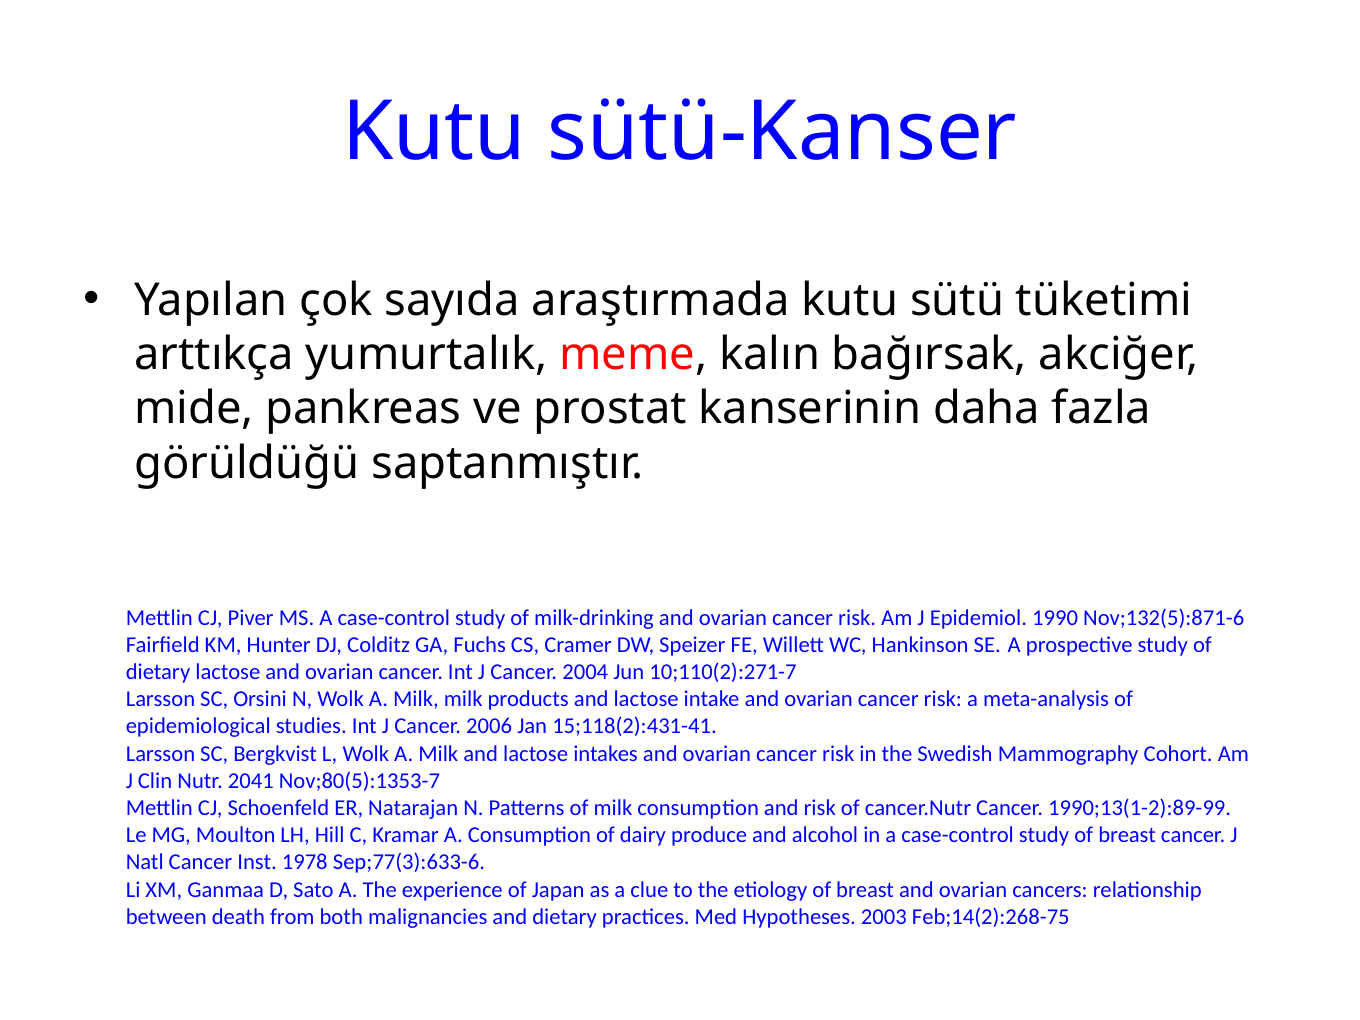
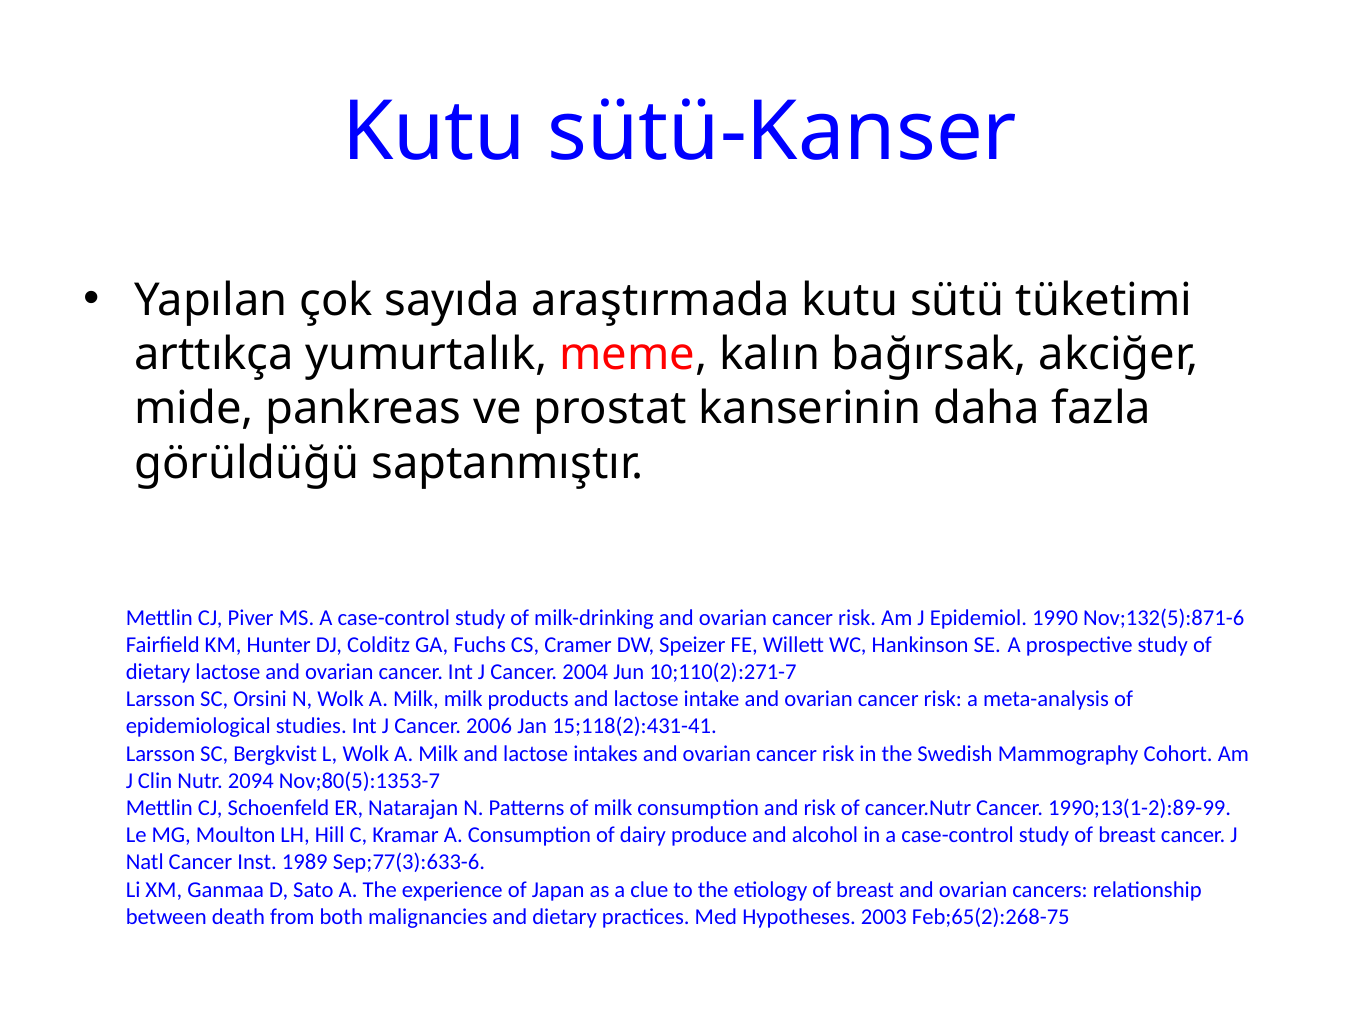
2041: 2041 -> 2094
1978: 1978 -> 1989
Feb;14(2):268-75: Feb;14(2):268-75 -> Feb;65(2):268-75
